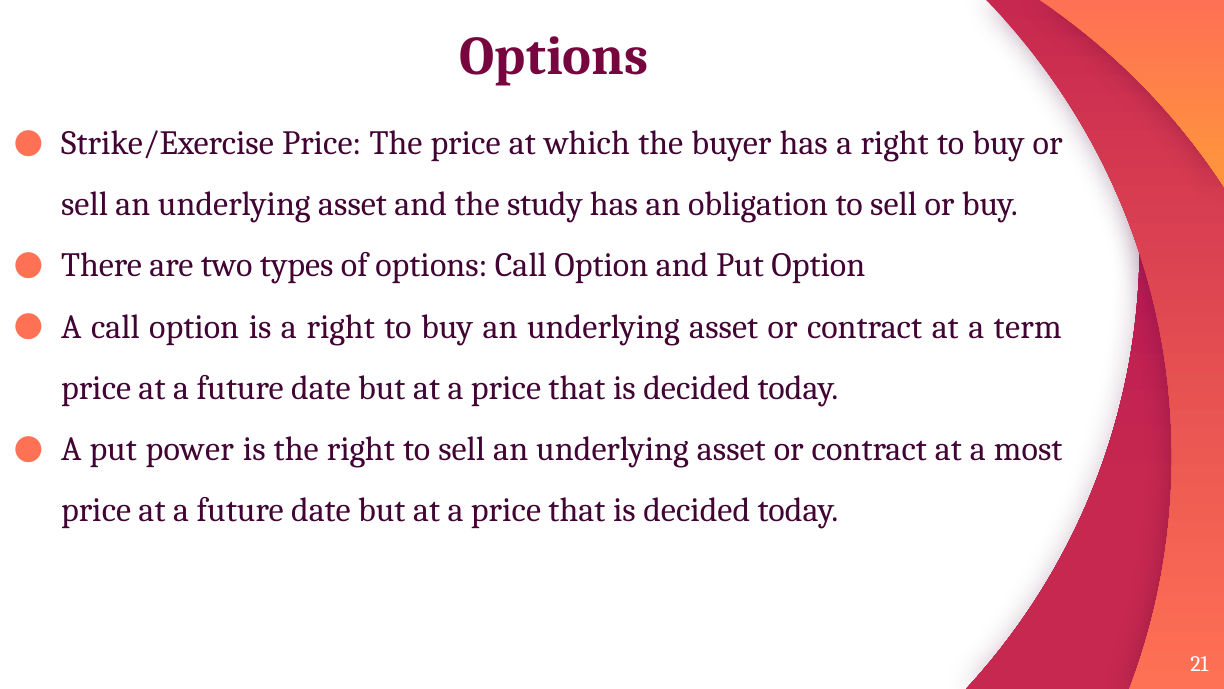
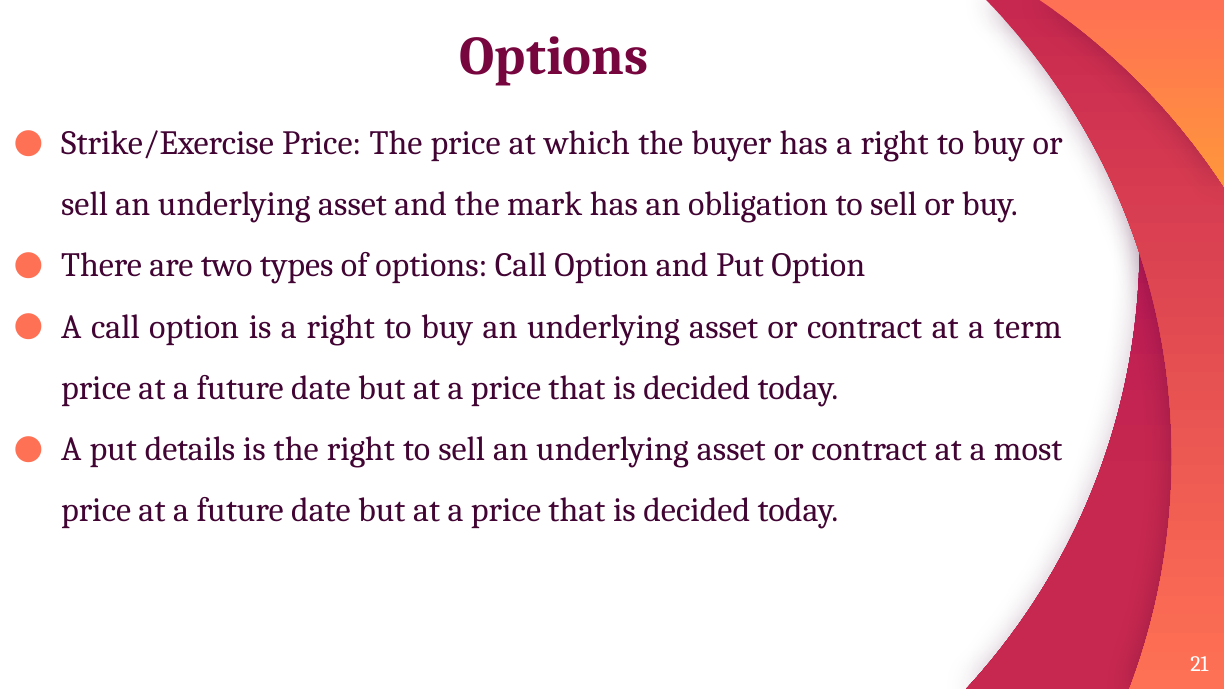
study: study -> mark
power: power -> details
